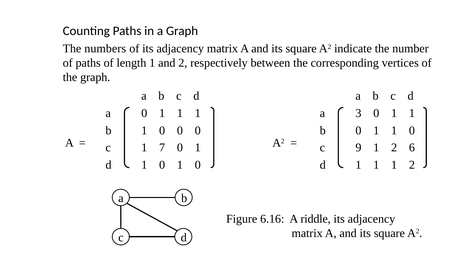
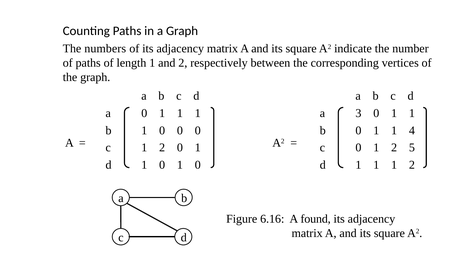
1 1 0: 0 -> 4
c 1 7: 7 -> 2
c 9: 9 -> 0
6: 6 -> 5
riddle: riddle -> found
